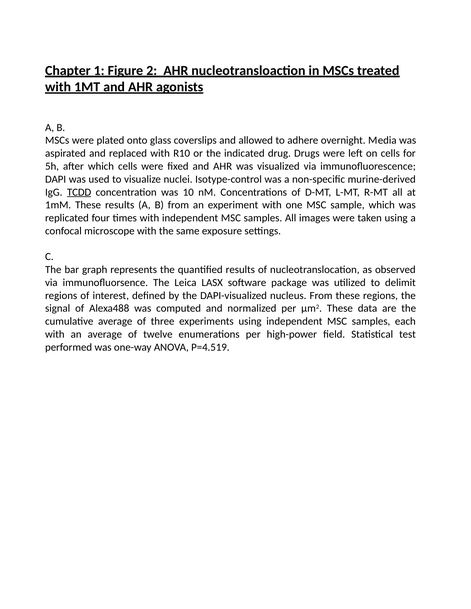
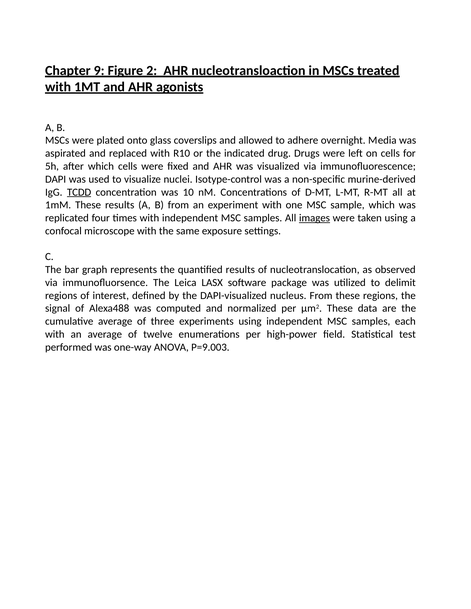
1: 1 -> 9
images underline: none -> present
P=4.519: P=4.519 -> P=9.003
